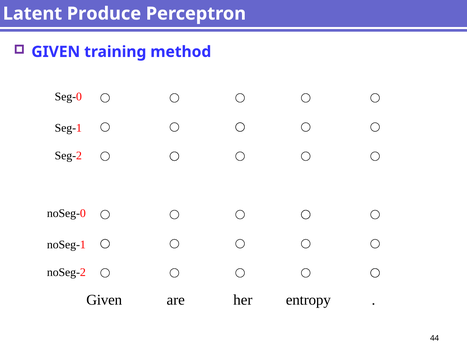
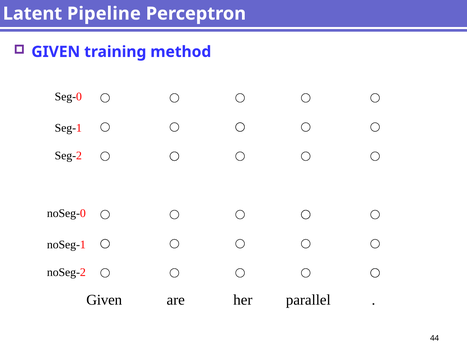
Produce: Produce -> Pipeline
entropy: entropy -> parallel
